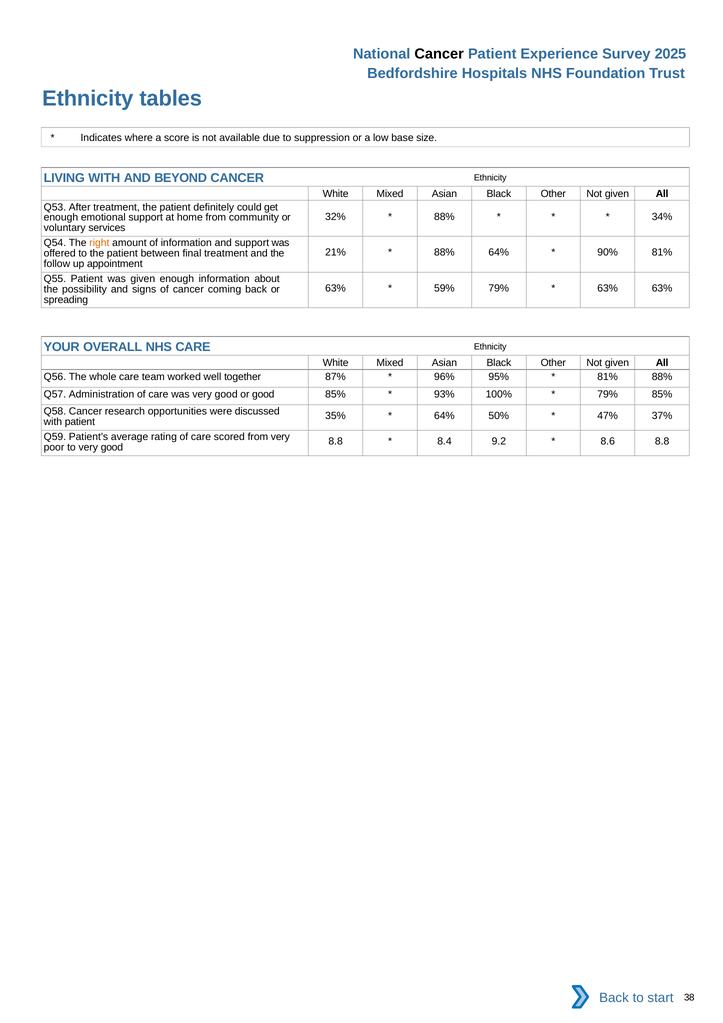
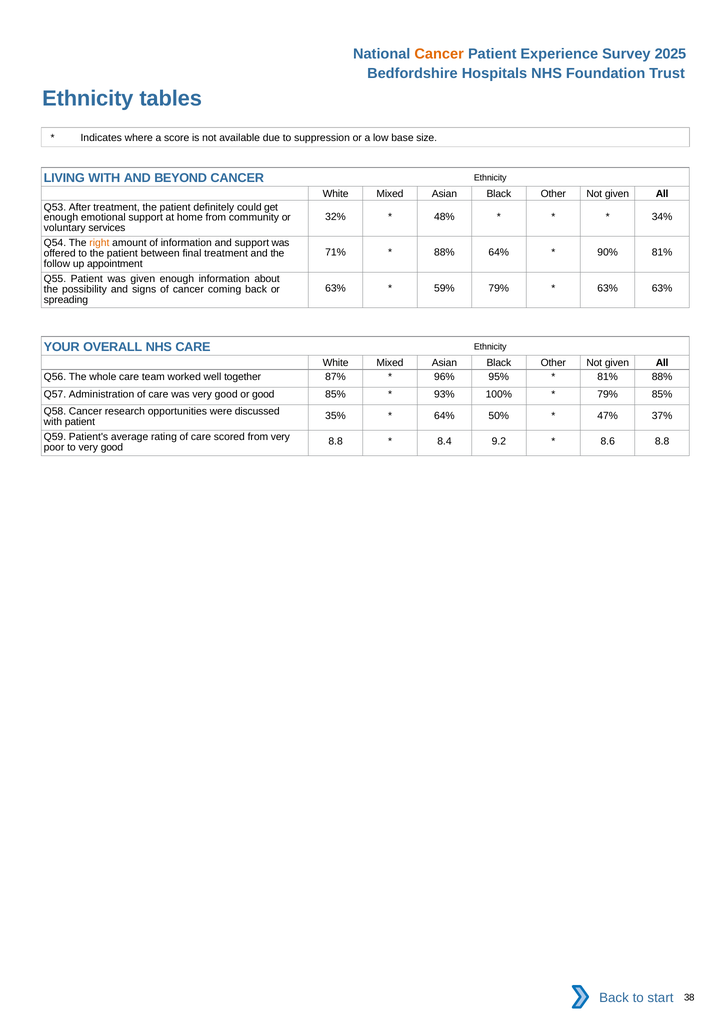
Cancer at (439, 54) colour: black -> orange
88% at (444, 217): 88% -> 48%
21%: 21% -> 71%
